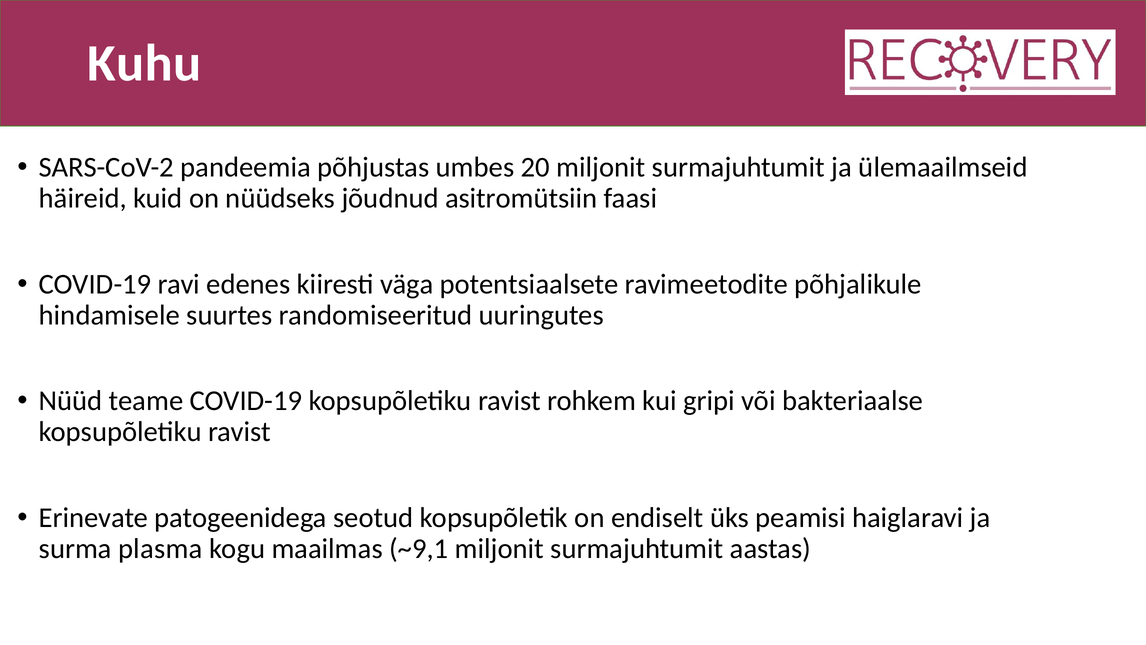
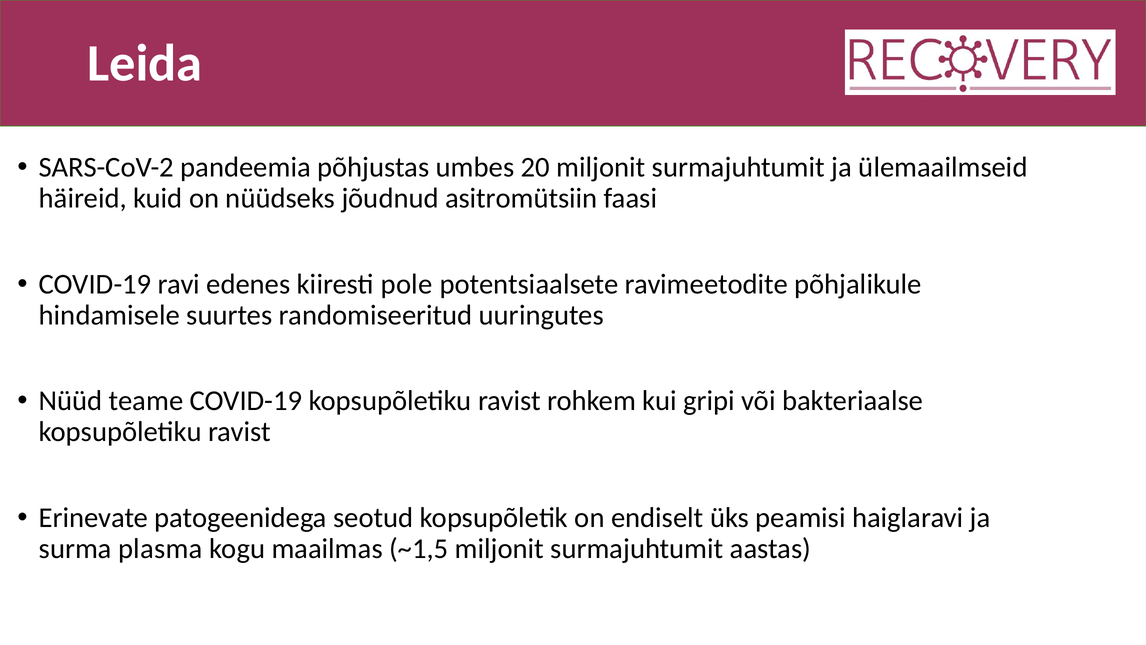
Kuhu: Kuhu -> Leida
väga: väga -> pole
~9,1: ~9,1 -> ~1,5
